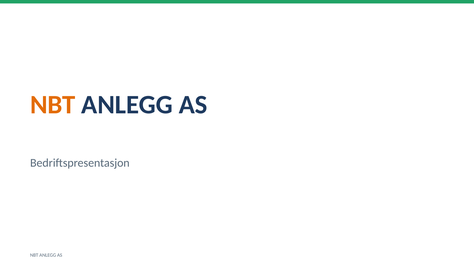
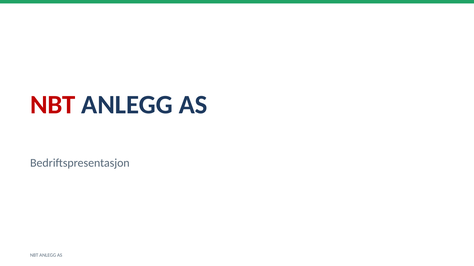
NBT at (53, 105) colour: orange -> red
